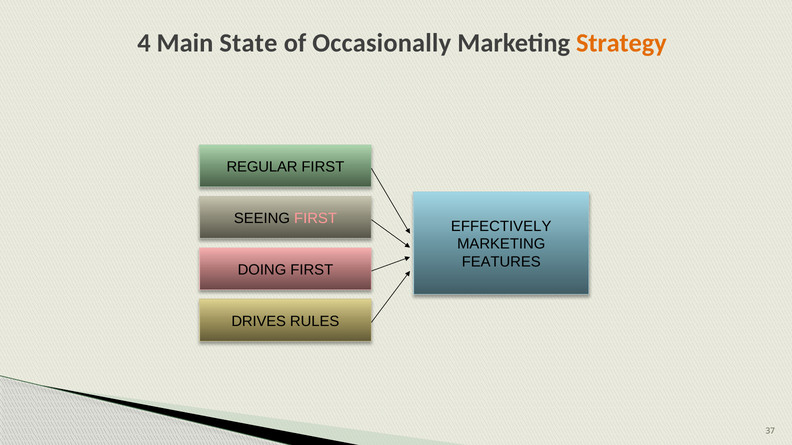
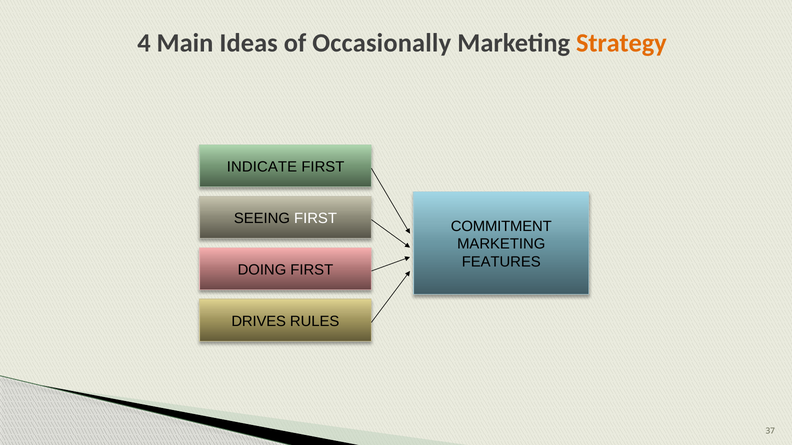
State: State -> Ideas
REGULAR: REGULAR -> INDICATE
FIRST at (316, 219) colour: pink -> white
EFFECTIVELY: EFFECTIVELY -> COMMITMENT
